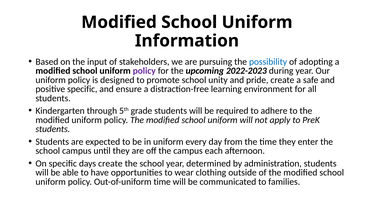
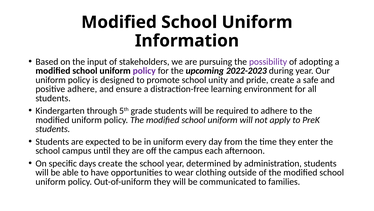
possibility colour: blue -> purple
positive specific: specific -> adhere
Out-of-uniform time: time -> they
